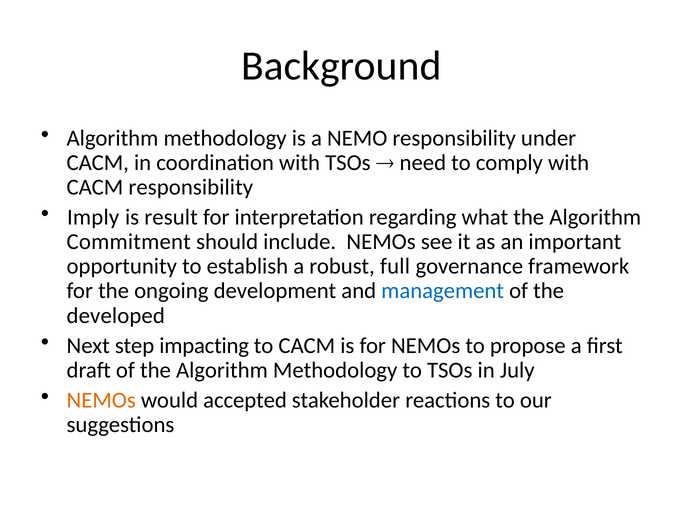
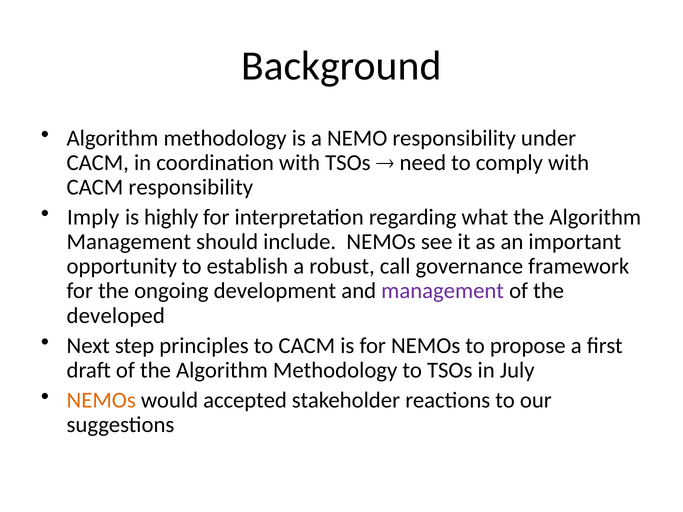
result: result -> highly
Commitment at (129, 242): Commitment -> Management
full: full -> call
management at (443, 291) colour: blue -> purple
impacting: impacting -> principles
